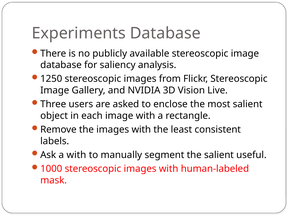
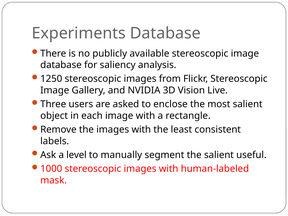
a with: with -> level
